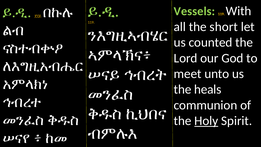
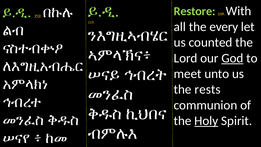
Vessels: Vessels -> Restore
short: short -> every
God underline: none -> present
heals: heals -> rests
